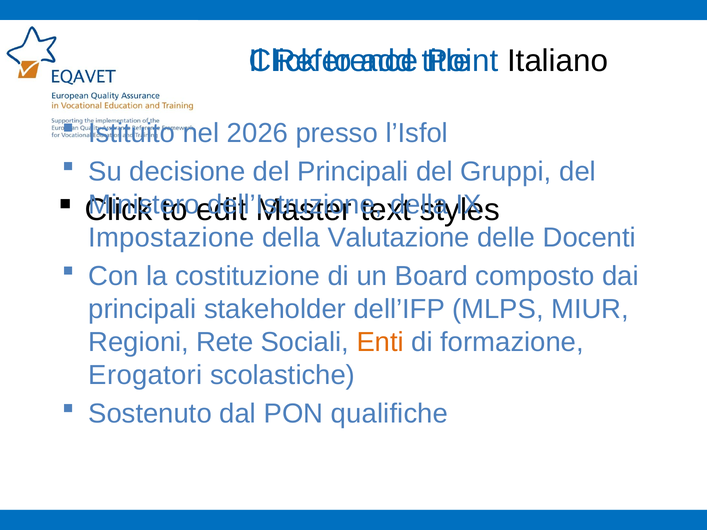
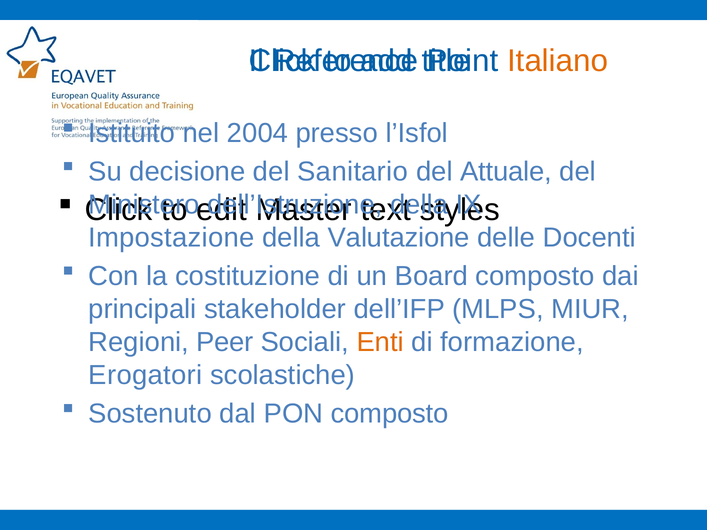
Italiano colour: black -> orange
2026: 2026 -> 2004
del Principali: Principali -> Sanitario
Gruppi: Gruppi -> Attuale
Rete: Rete -> Peer
PON qualifiche: qualifiche -> composto
